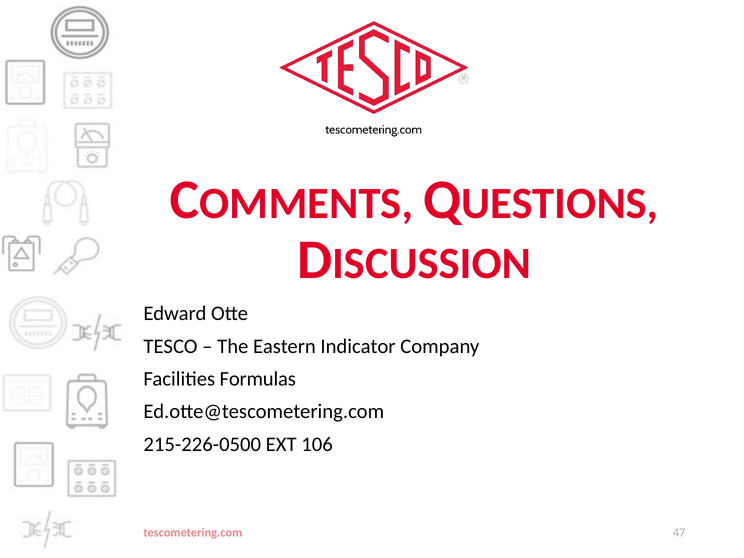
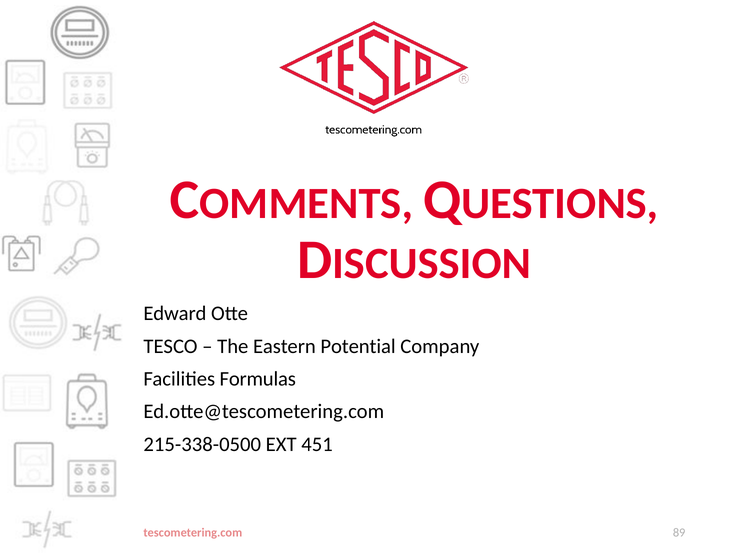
Indicator: Indicator -> Potential
215-226-0500: 215-226-0500 -> 215-338-0500
106: 106 -> 451
47: 47 -> 89
